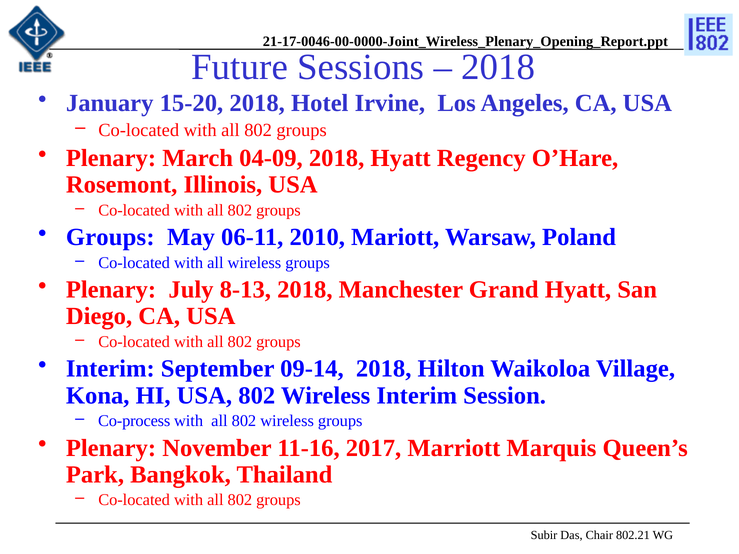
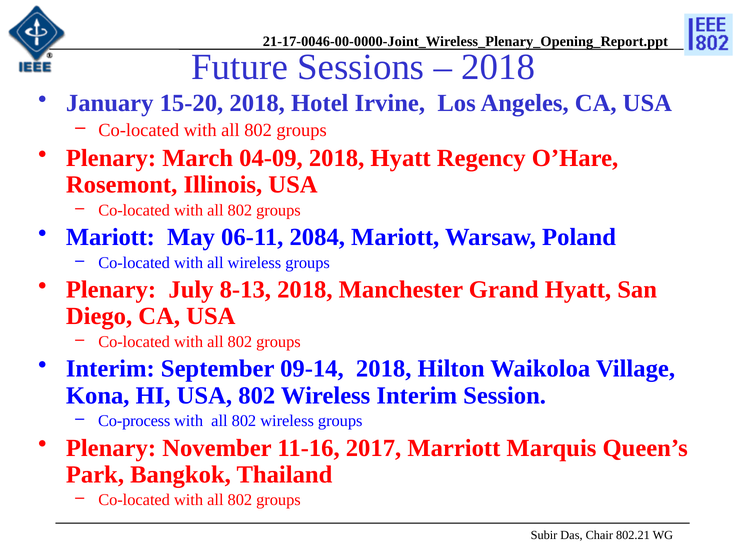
Groups at (110, 237): Groups -> Mariott
2010: 2010 -> 2084
